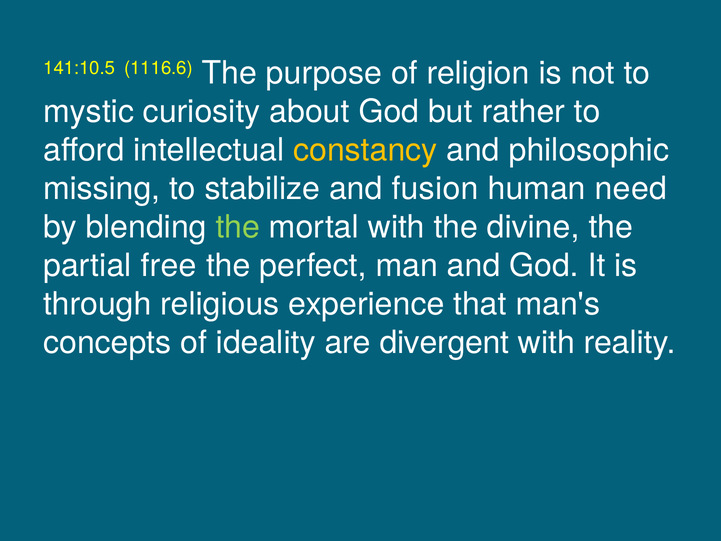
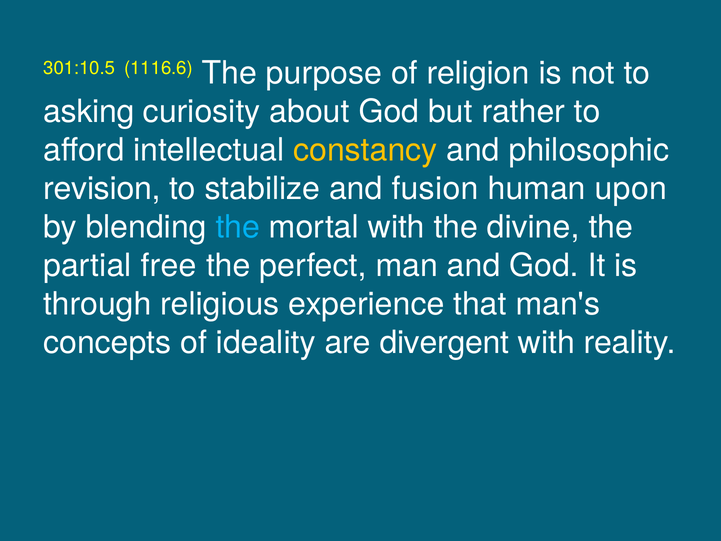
141:10.5: 141:10.5 -> 301:10.5
mystic: mystic -> asking
missing: missing -> revision
need: need -> upon
the at (238, 227) colour: light green -> light blue
